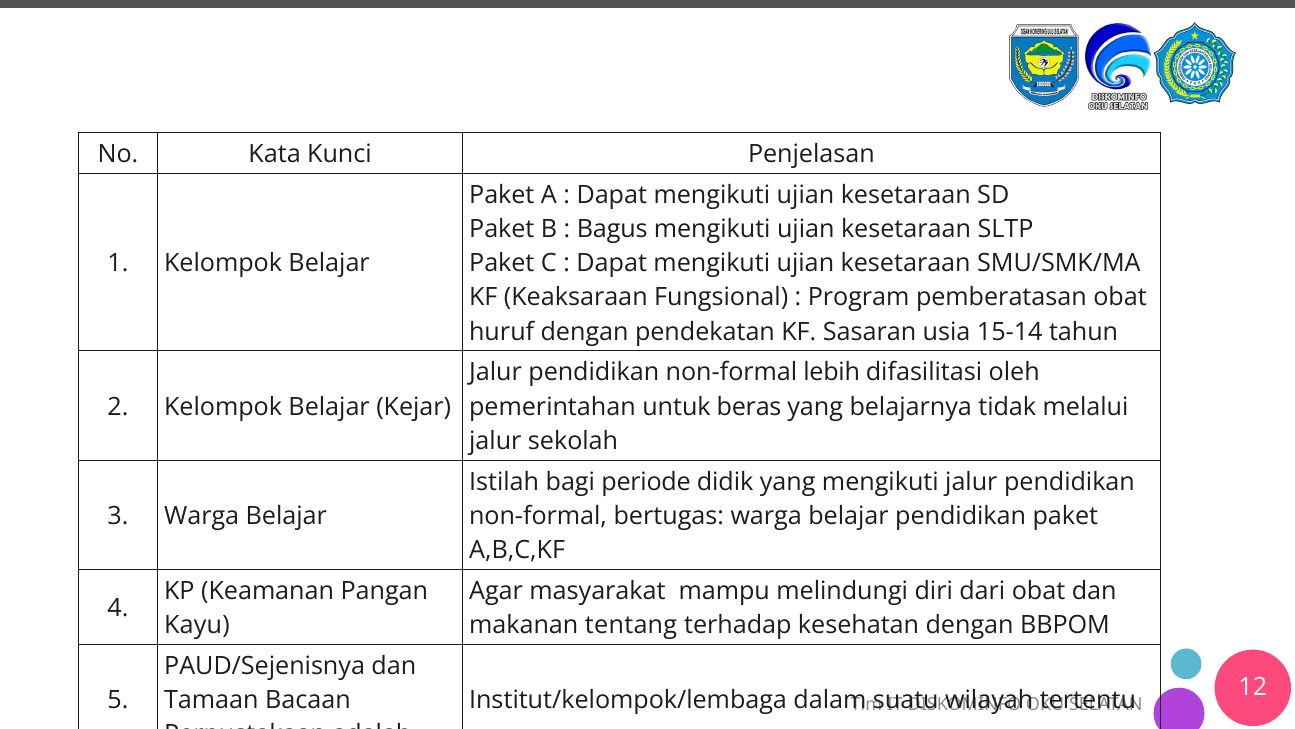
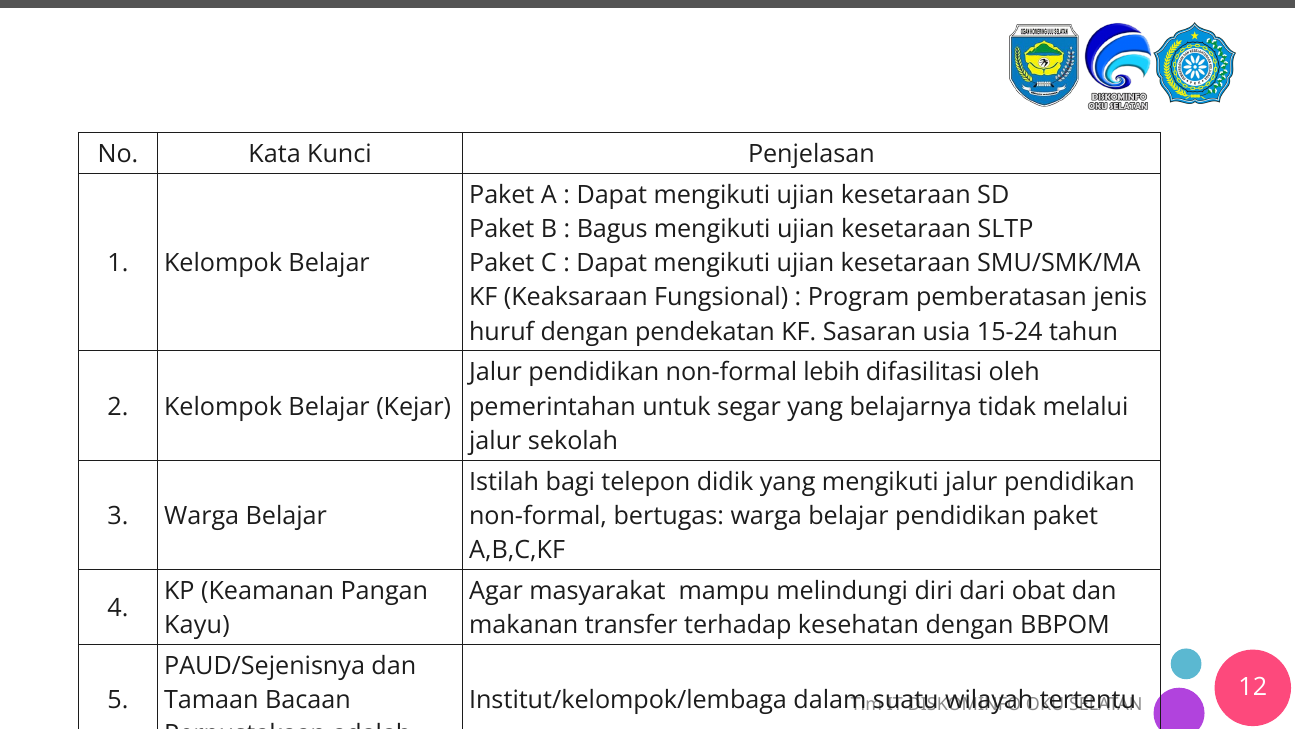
pemberatasan obat: obat -> jenis
15-14: 15-14 -> 15-24
beras: beras -> segar
periode: periode -> telepon
tentang: tentang -> transfer
